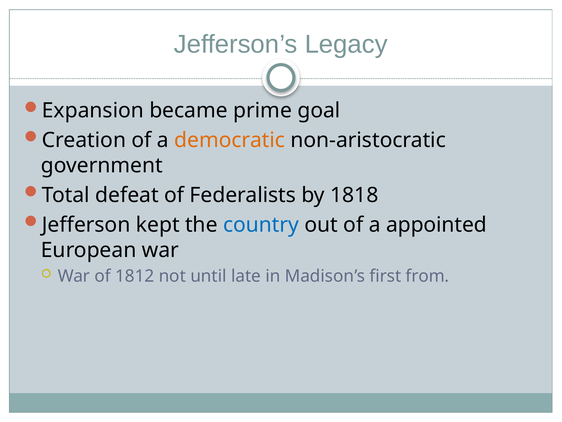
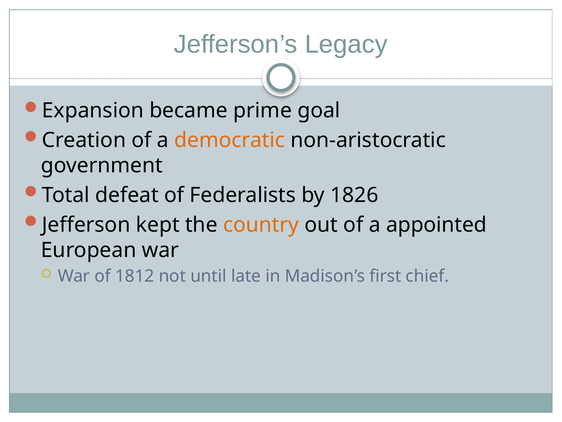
1818: 1818 -> 1826
country colour: blue -> orange
from: from -> chief
